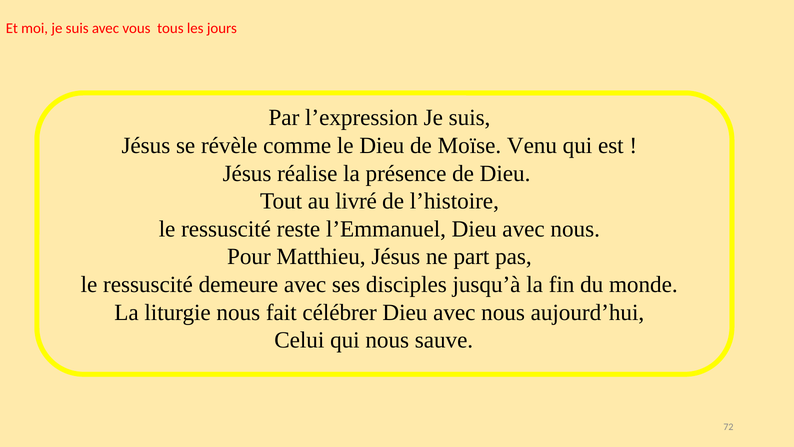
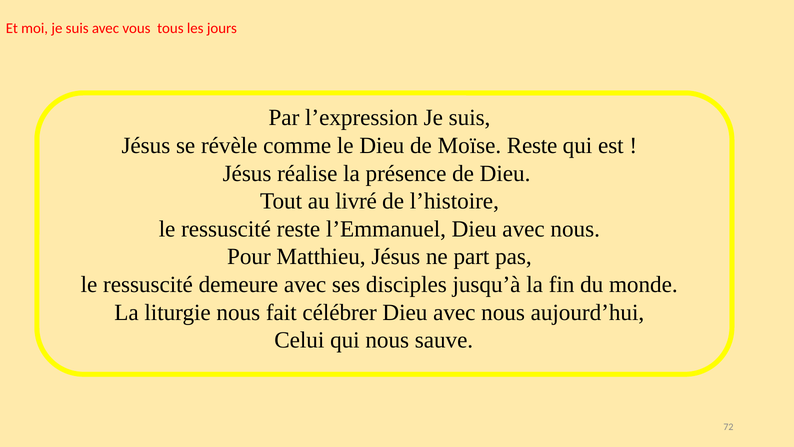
Moïse Venu: Venu -> Reste
